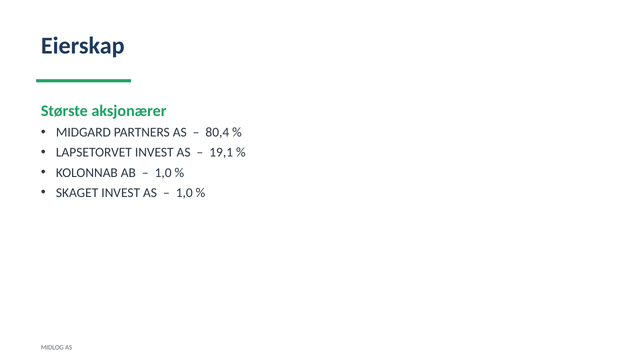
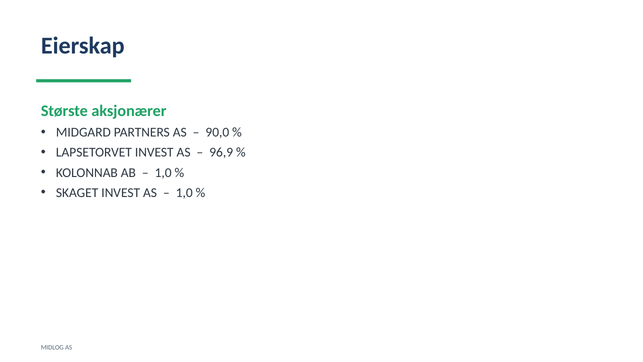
80,4: 80,4 -> 90,0
19,1: 19,1 -> 96,9
